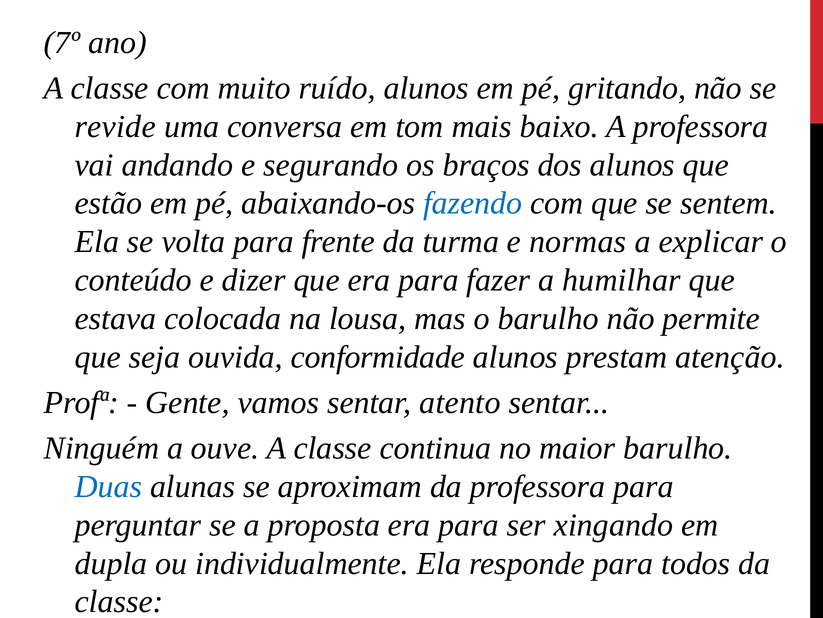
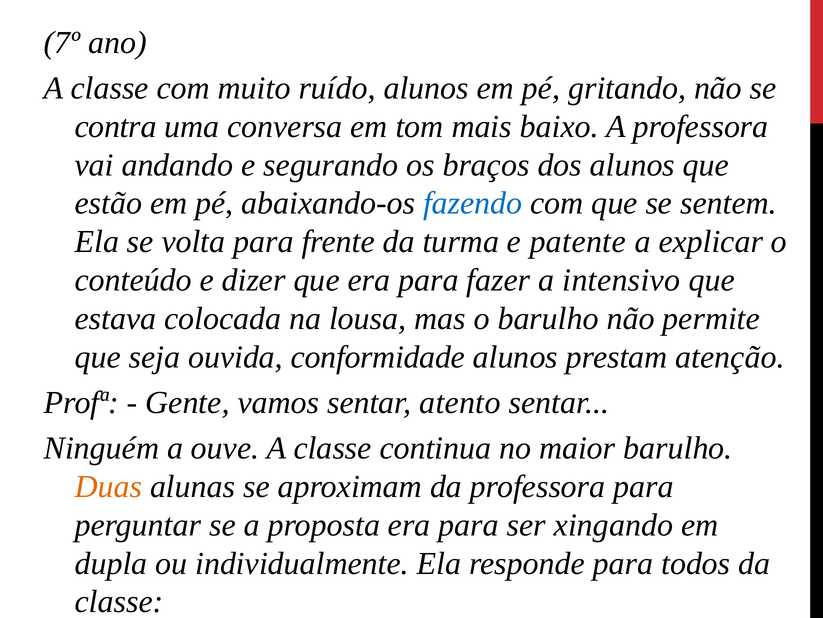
revide: revide -> contra
normas: normas -> patente
humilhar: humilhar -> intensivo
Duas colour: blue -> orange
